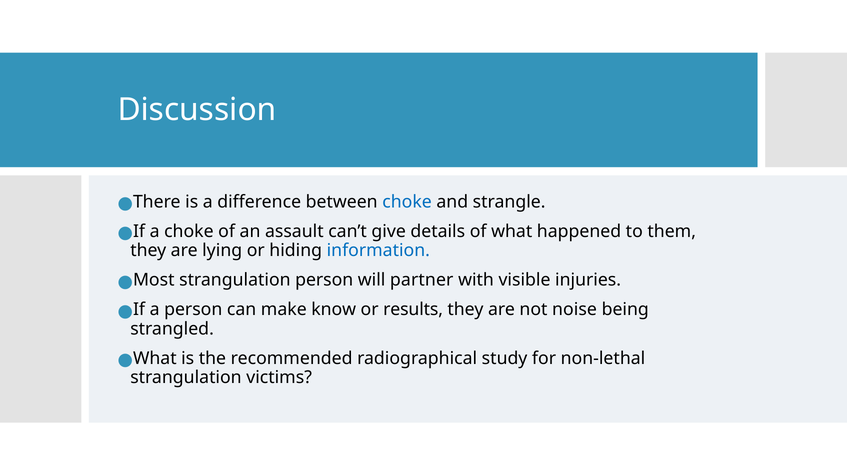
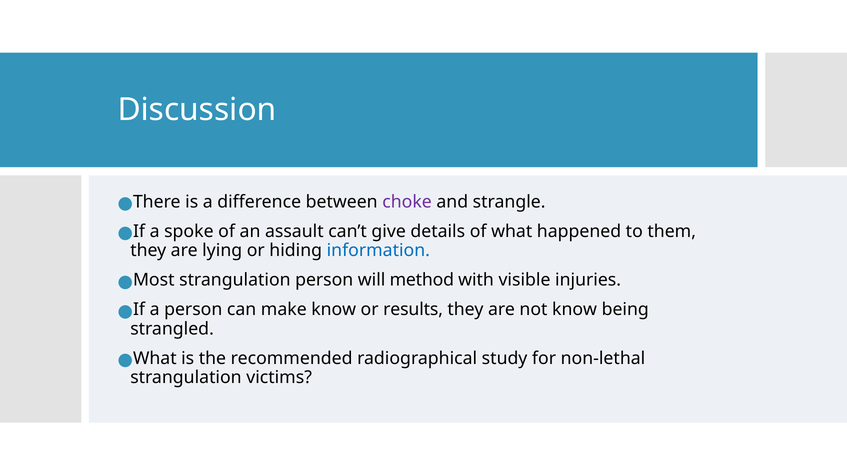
choke at (407, 202) colour: blue -> purple
a choke: choke -> spoke
partner: partner -> method
not noise: noise -> know
